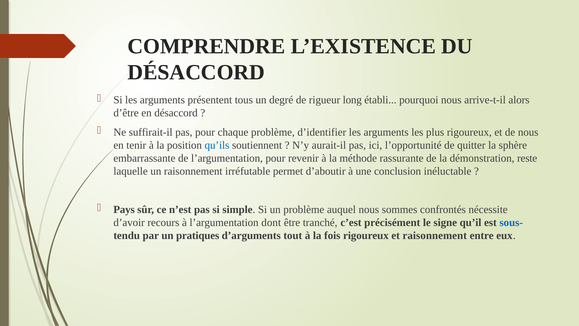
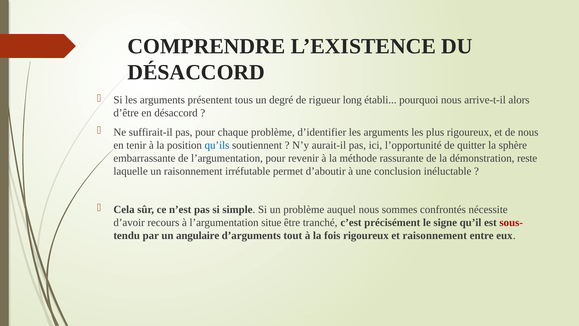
Pays: Pays -> Cela
dont: dont -> situe
sous- colour: blue -> red
pratiques: pratiques -> angulaire
